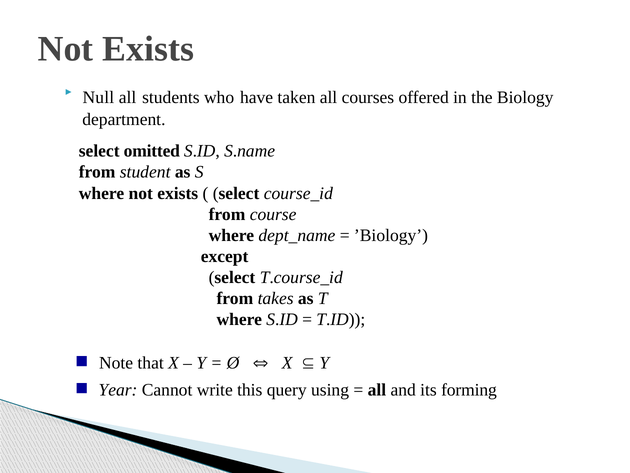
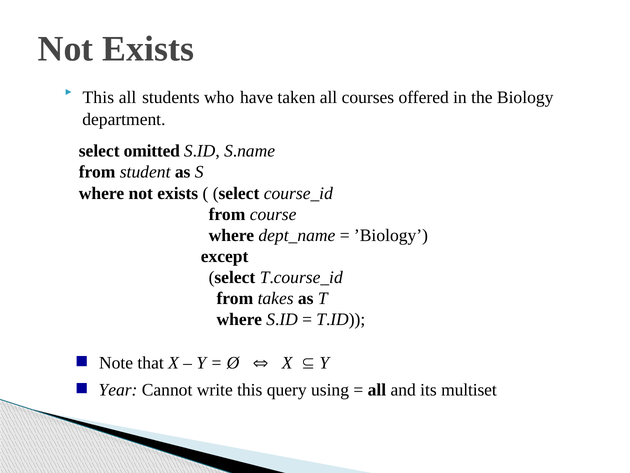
Null at (98, 97): Null -> This
forming: forming -> multiset
